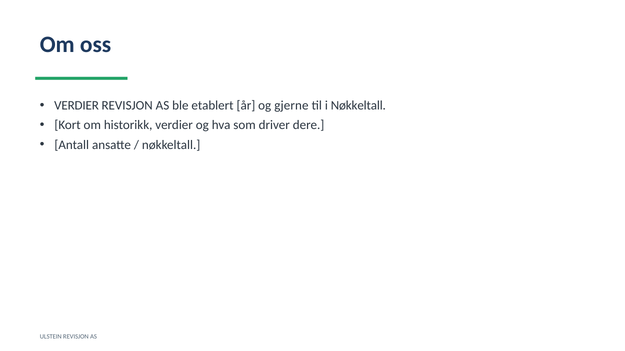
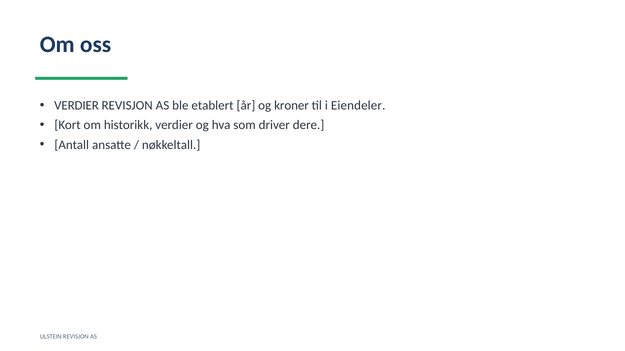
gjerne: gjerne -> kroner
i Nøkkeltall: Nøkkeltall -> Eiendeler
